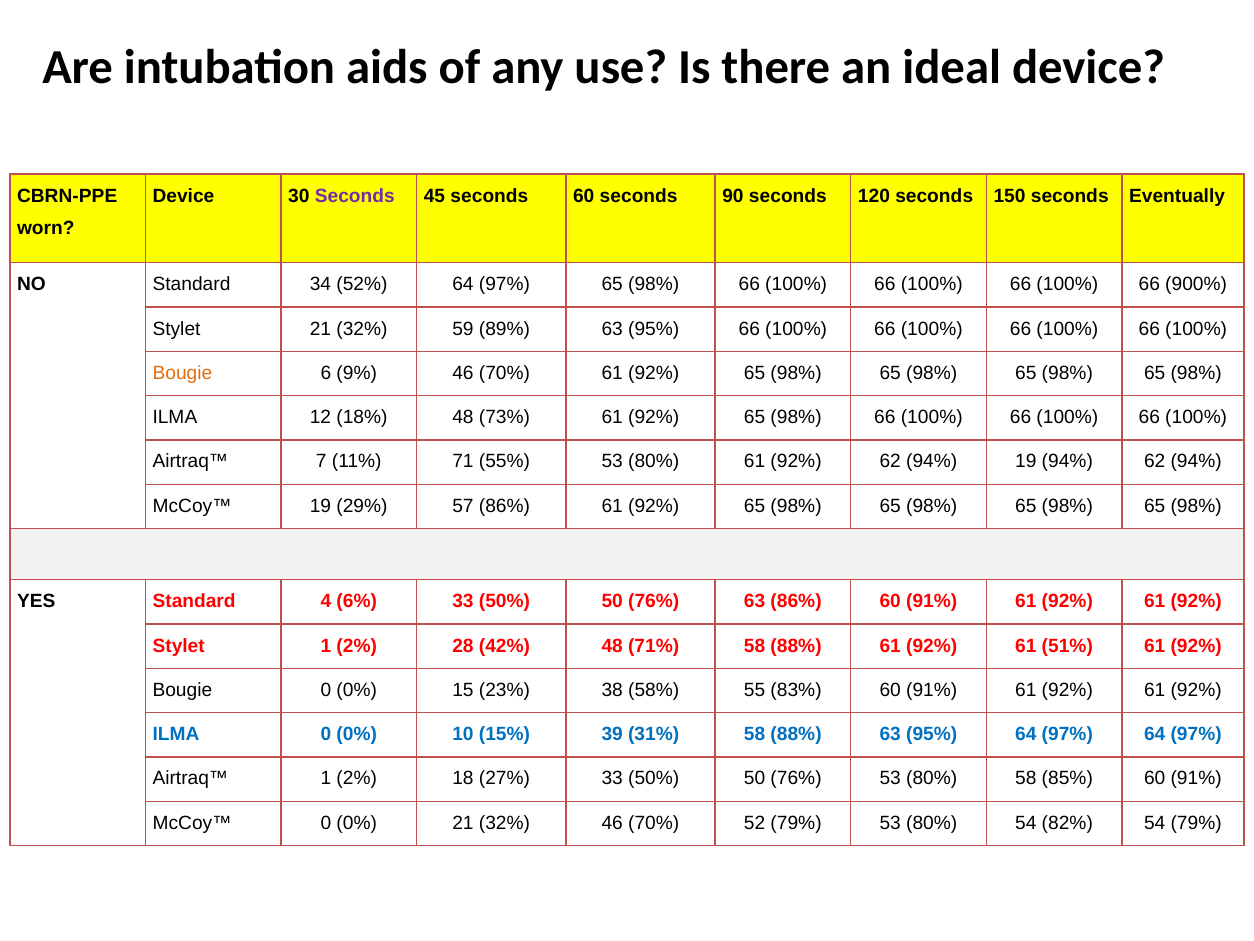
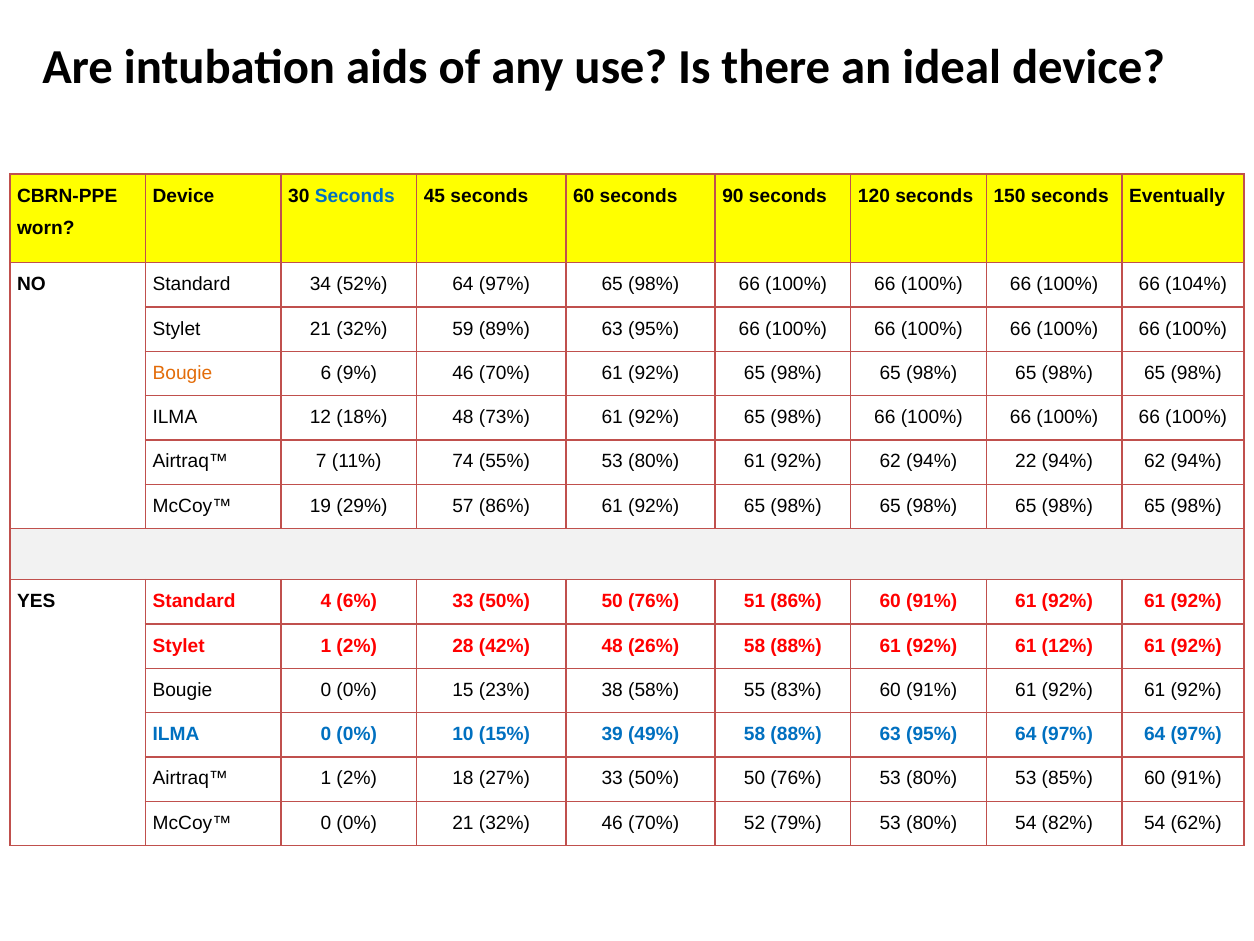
Seconds at (355, 196) colour: purple -> blue
900%: 900% -> 104%
71: 71 -> 74
94% 19: 19 -> 22
76% 63: 63 -> 51
71%: 71% -> 26%
51%: 51% -> 12%
31%: 31% -> 49%
80% 58: 58 -> 53
54 79%: 79% -> 62%
